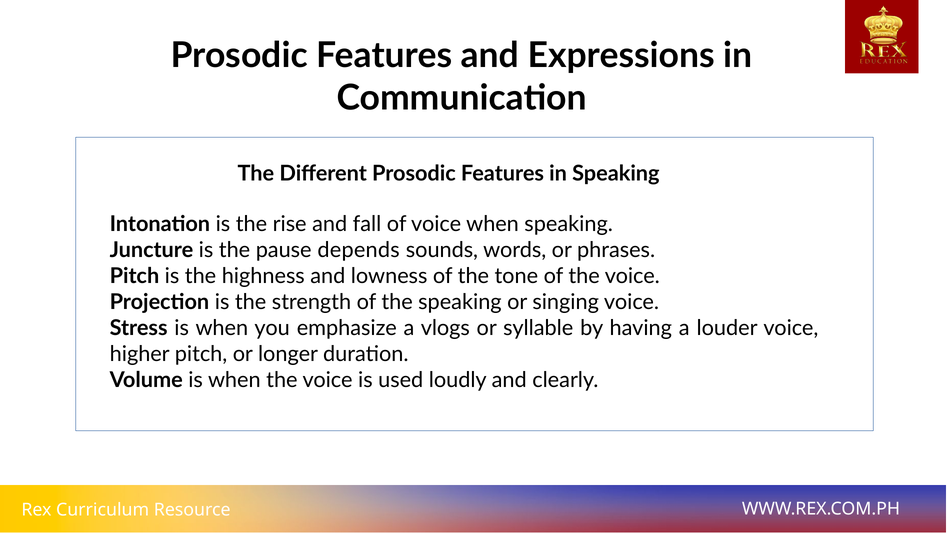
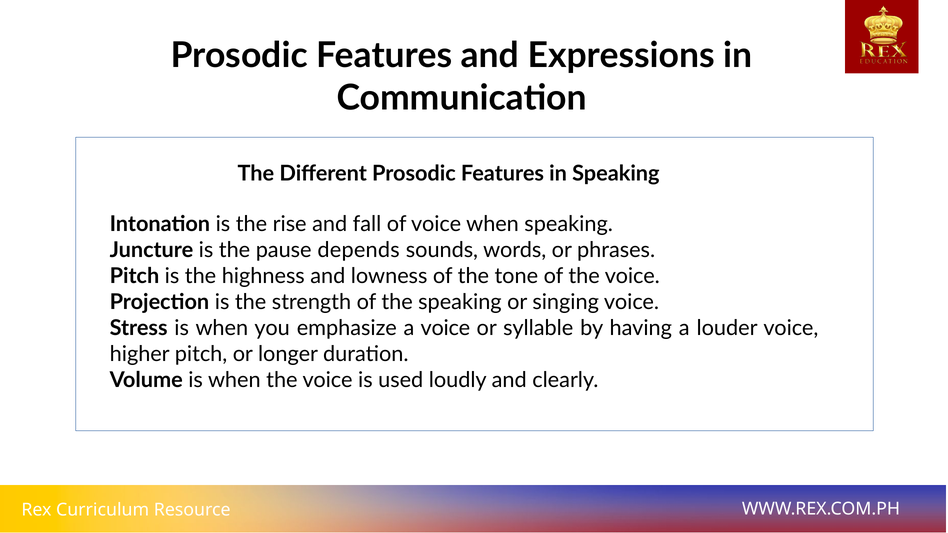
a vlogs: vlogs -> voice
